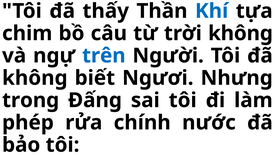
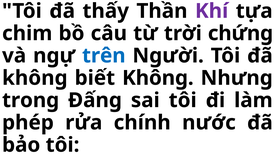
Khí colour: blue -> purple
trời không: không -> chứng
biết Ngươi: Ngươi -> Không
